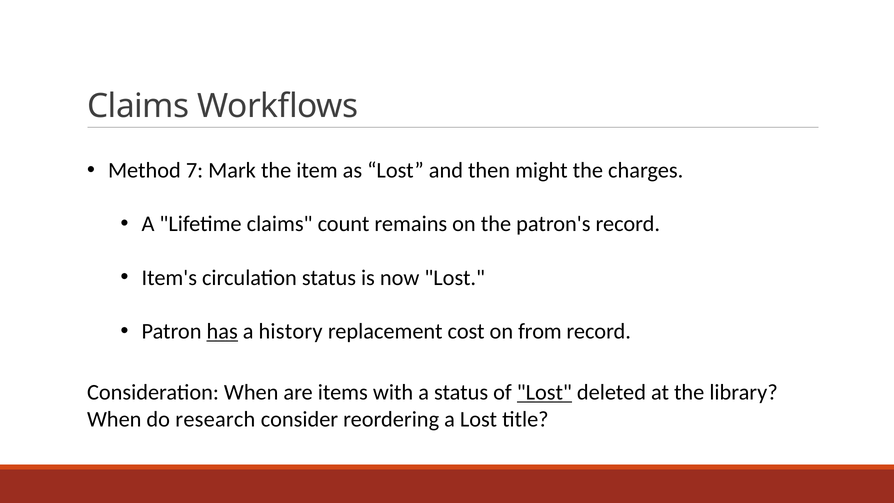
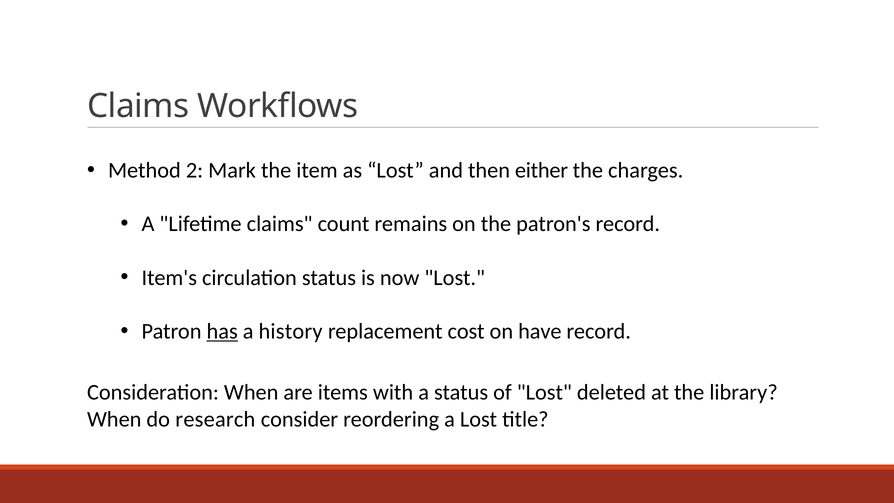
7: 7 -> 2
might: might -> either
from: from -> have
Lost at (544, 392) underline: present -> none
